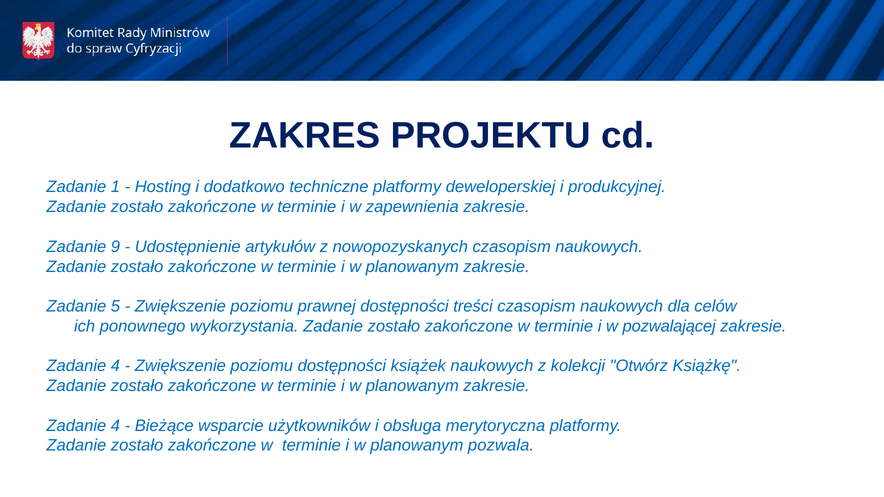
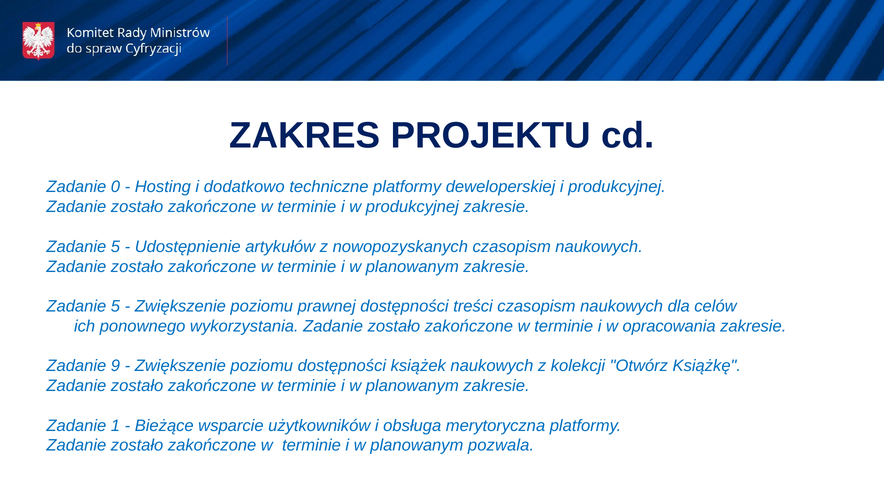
1: 1 -> 0
w zapewnienia: zapewnienia -> produkcyjnej
9 at (115, 247): 9 -> 5
pozwalającej: pozwalającej -> opracowania
4 at (115, 366): 4 -> 9
4 at (115, 426): 4 -> 1
